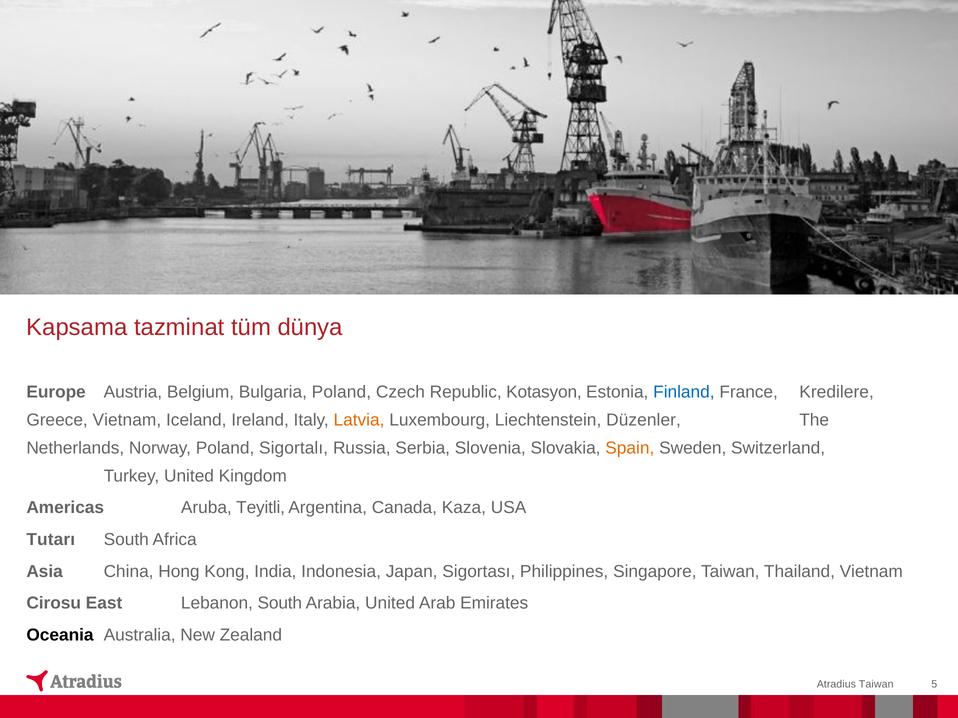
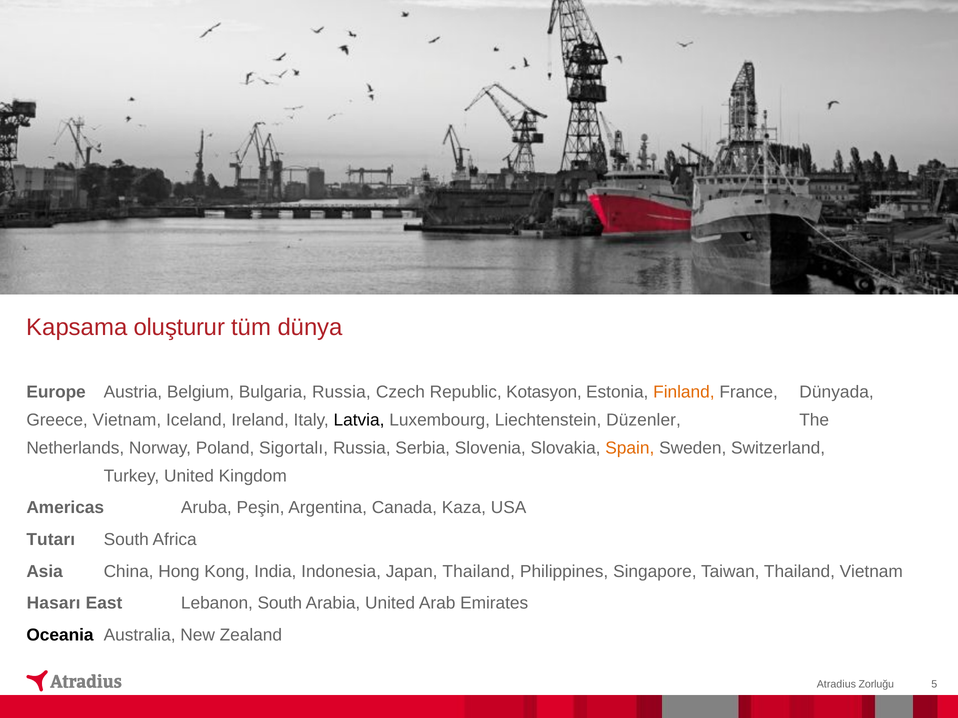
tazminat: tazminat -> oluşturur
Bulgaria Poland: Poland -> Russia
Finland colour: blue -> orange
Kredilere: Kredilere -> Dünyada
Latvia colour: orange -> black
Teyitli: Teyitli -> Peşin
Japan Sigortası: Sigortası -> Thailand
Cirosu: Cirosu -> Hasarı
Atradius Taiwan: Taiwan -> Zorluğu
